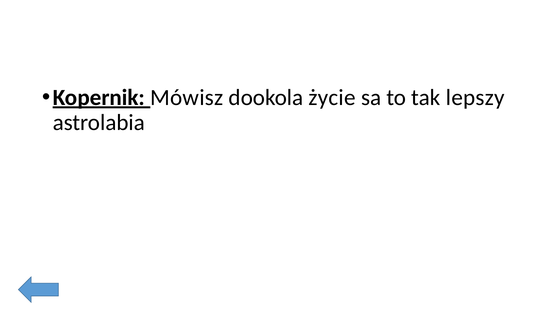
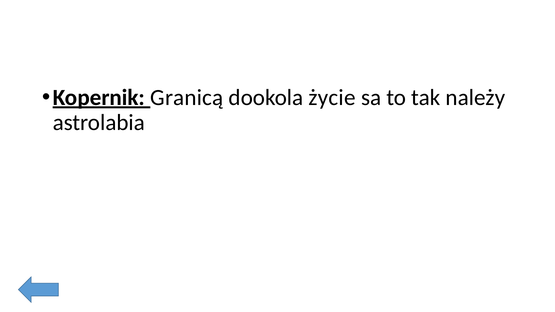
Mówisz: Mówisz -> Granicą
lepszy: lepszy -> należy
